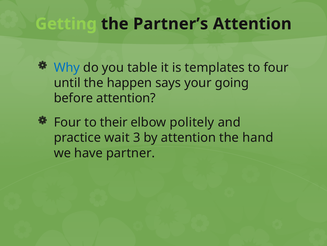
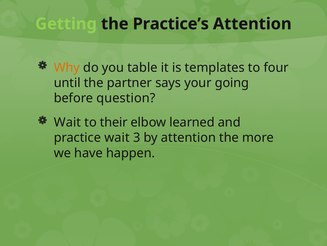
Partner’s: Partner’s -> Practice’s
Why colour: blue -> orange
happen: happen -> partner
before attention: attention -> question
Four at (67, 122): Four -> Wait
politely: politely -> learned
hand: hand -> more
partner: partner -> happen
